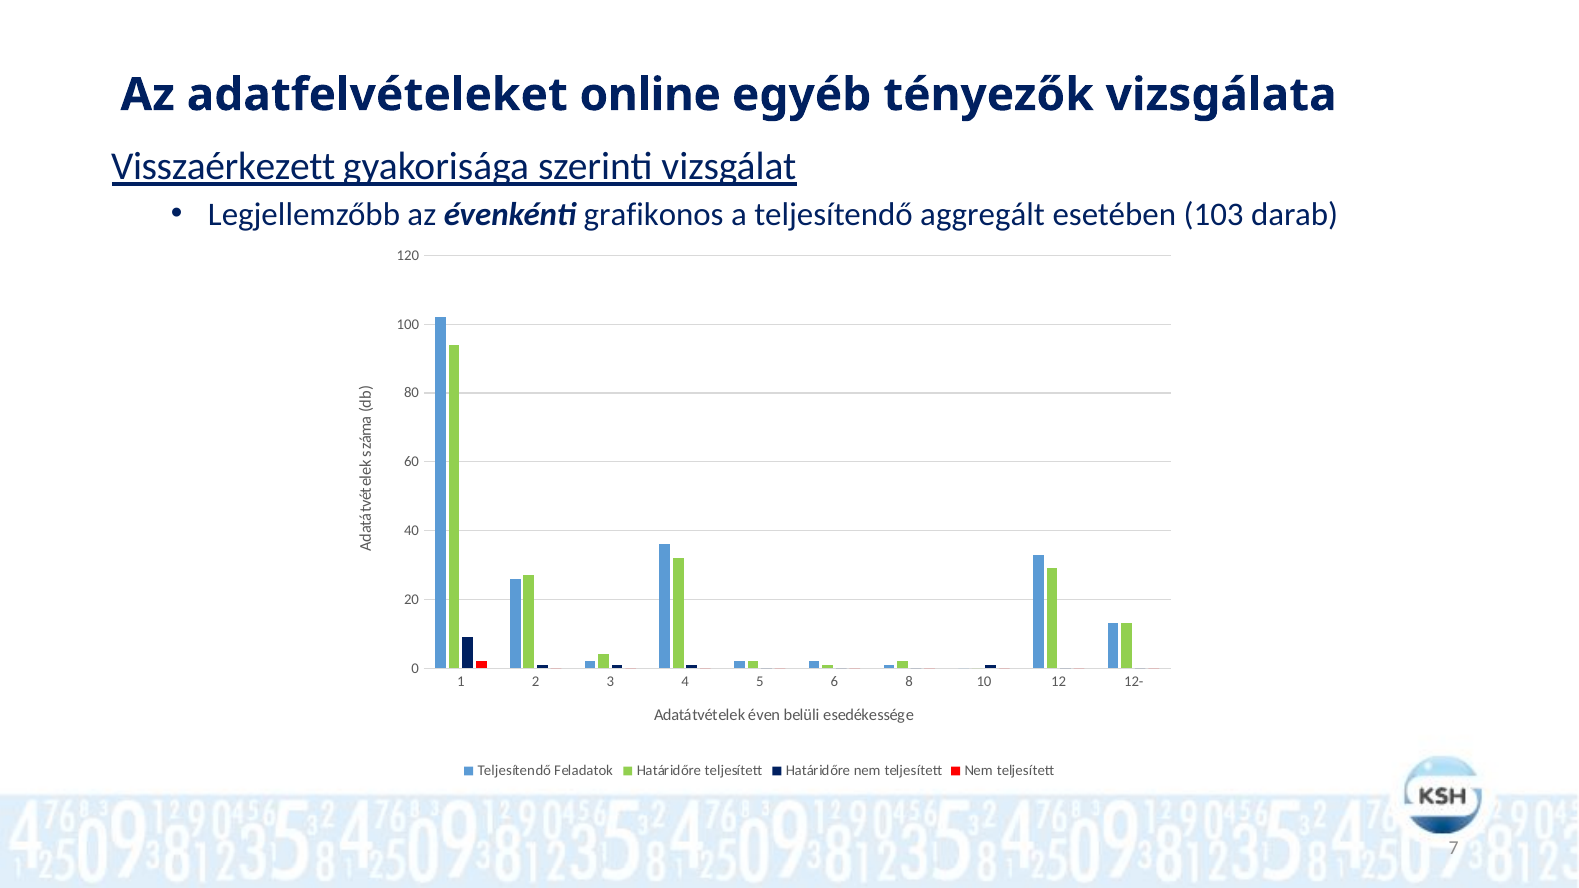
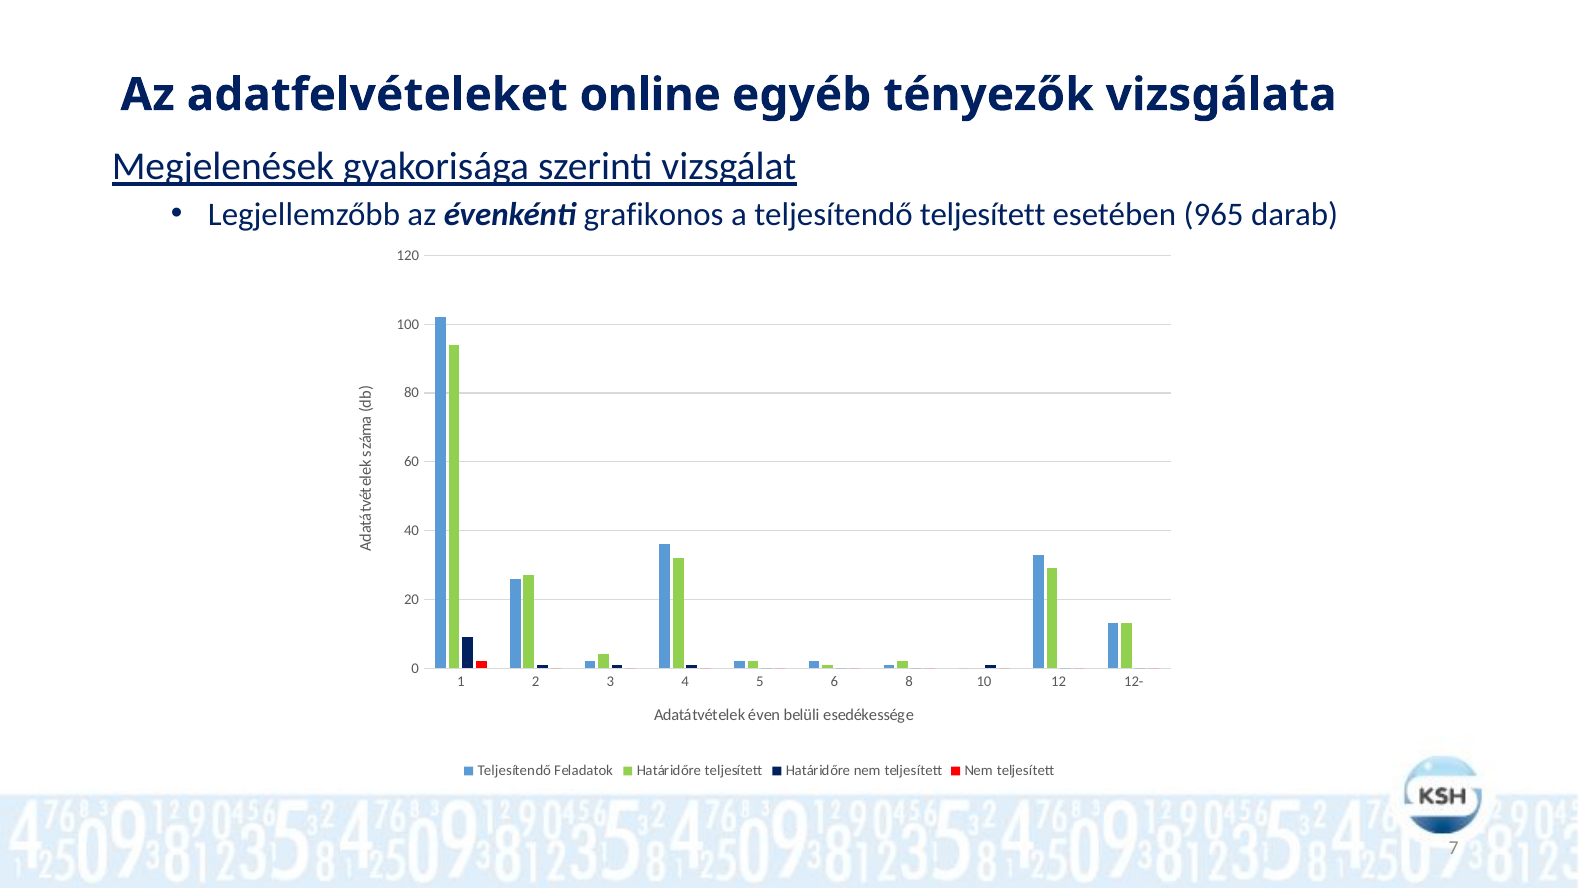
Visszaérkezett: Visszaérkezett -> Megjelenések
teljesítendő aggregált: aggregált -> teljesített
103: 103 -> 965
